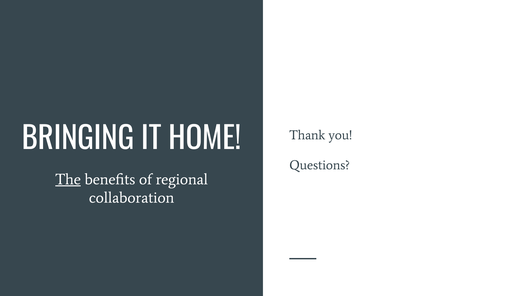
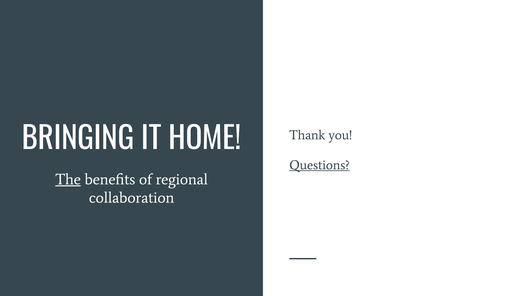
Questions underline: none -> present
